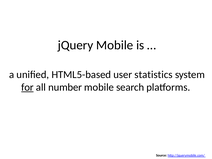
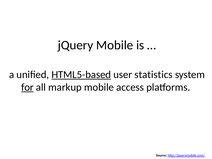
HTML5-based underline: none -> present
number: number -> markup
search: search -> access
